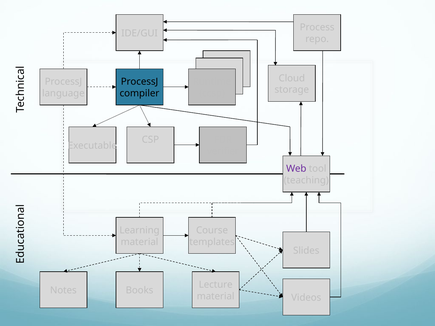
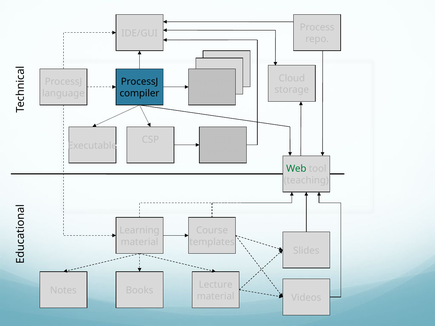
Web colour: purple -> green
